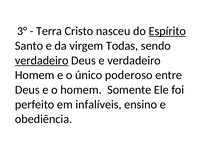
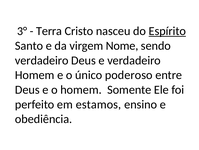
Todas: Todas -> Nome
verdadeiro at (42, 60) underline: present -> none
infalíveis: infalíveis -> estamos
